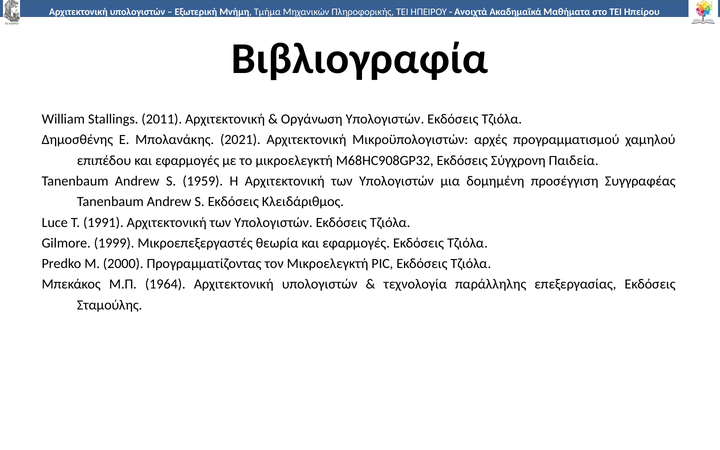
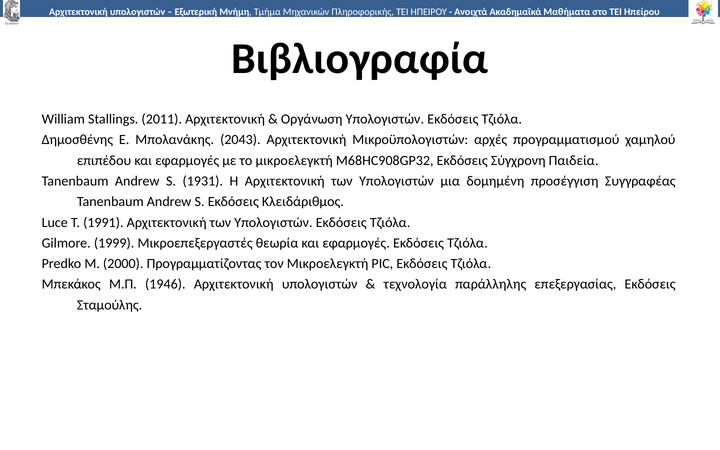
2021: 2021 -> 2043
1959: 1959 -> 1931
1964: 1964 -> 1946
